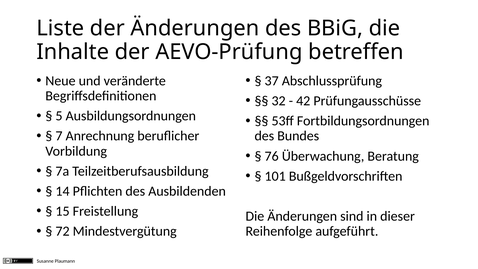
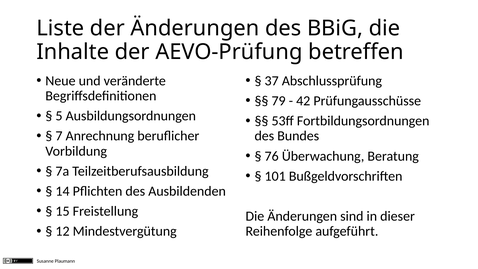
32: 32 -> 79
72: 72 -> 12
